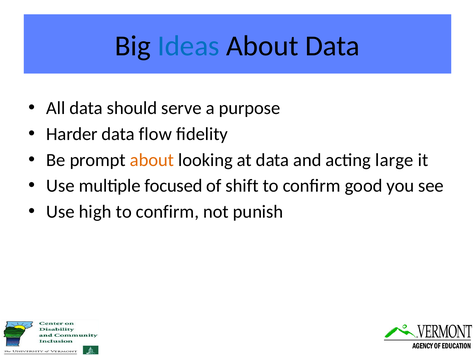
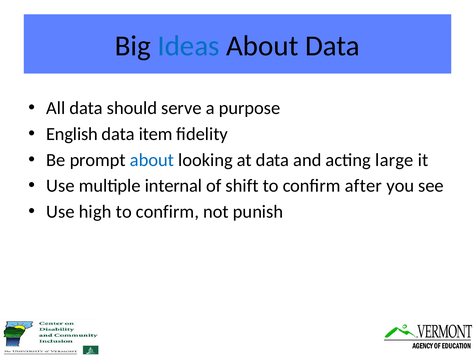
Harder: Harder -> English
flow: flow -> item
about at (152, 160) colour: orange -> blue
focused: focused -> internal
good: good -> after
